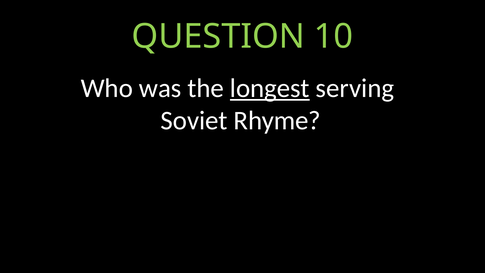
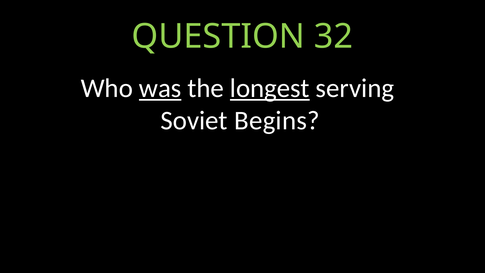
10: 10 -> 32
was underline: none -> present
Rhyme: Rhyme -> Begins
